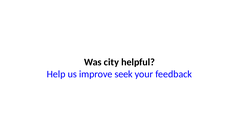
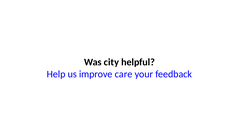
seek: seek -> care
